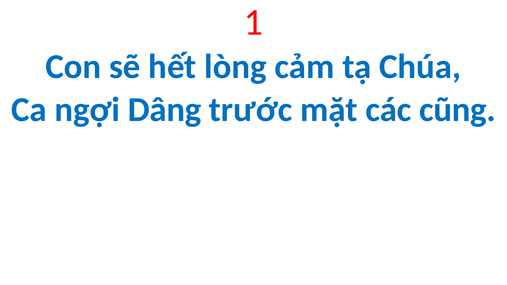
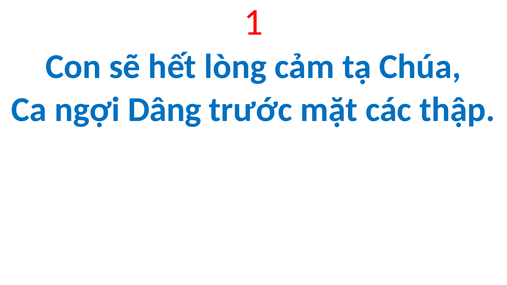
cũng: cũng -> thập
